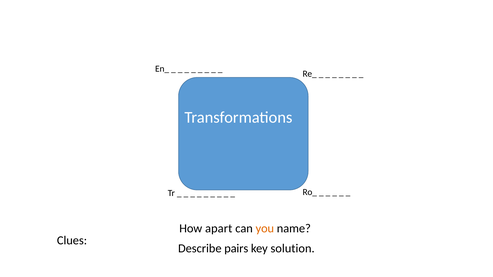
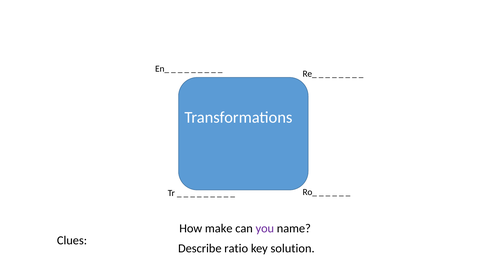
apart: apart -> make
you colour: orange -> purple
pairs: pairs -> ratio
